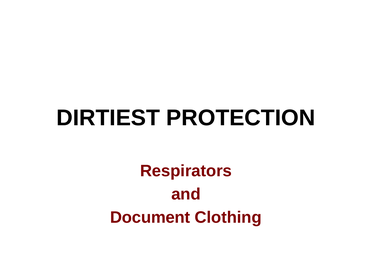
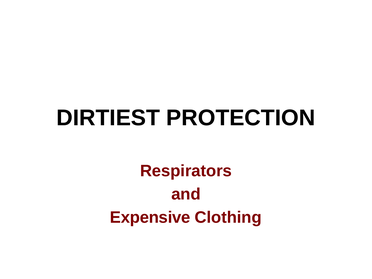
Document: Document -> Expensive
